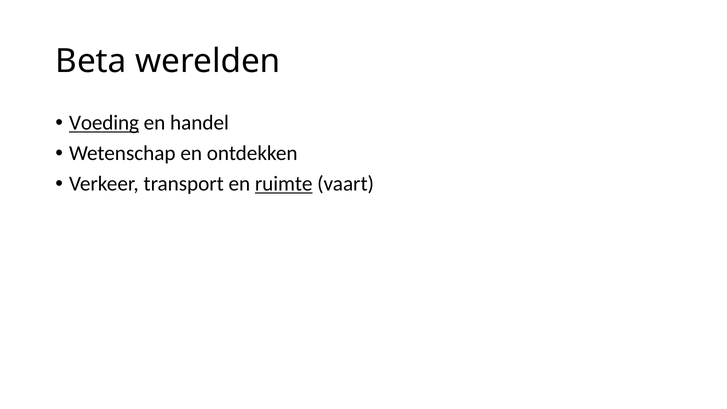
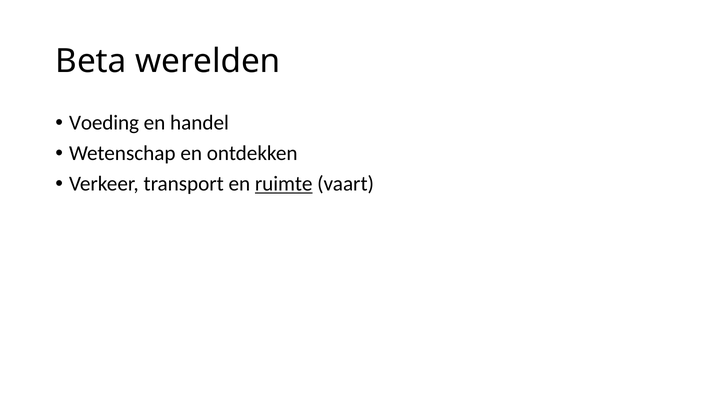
Voeding underline: present -> none
